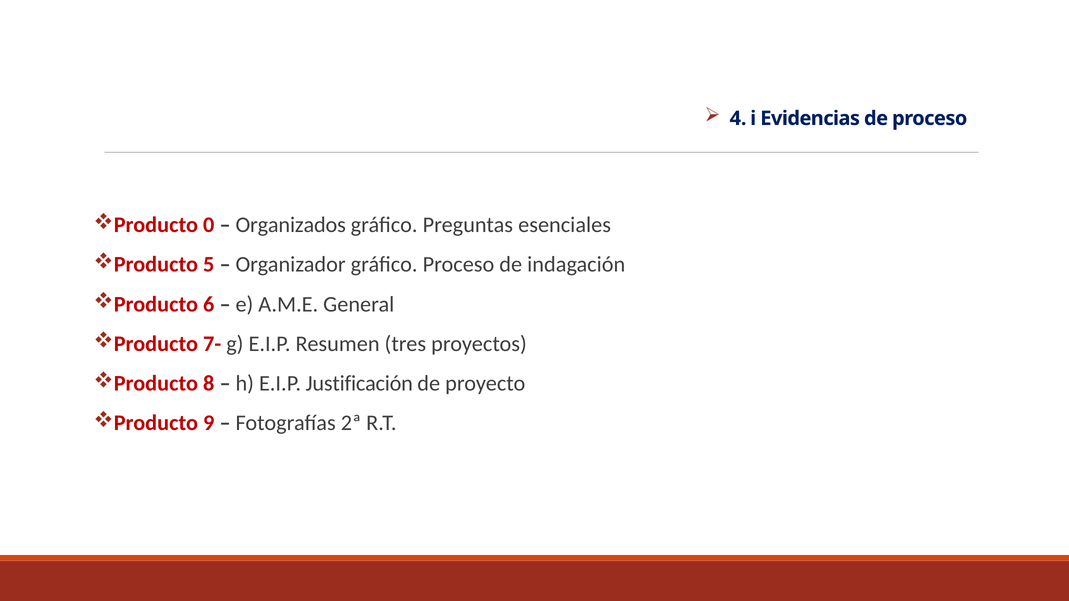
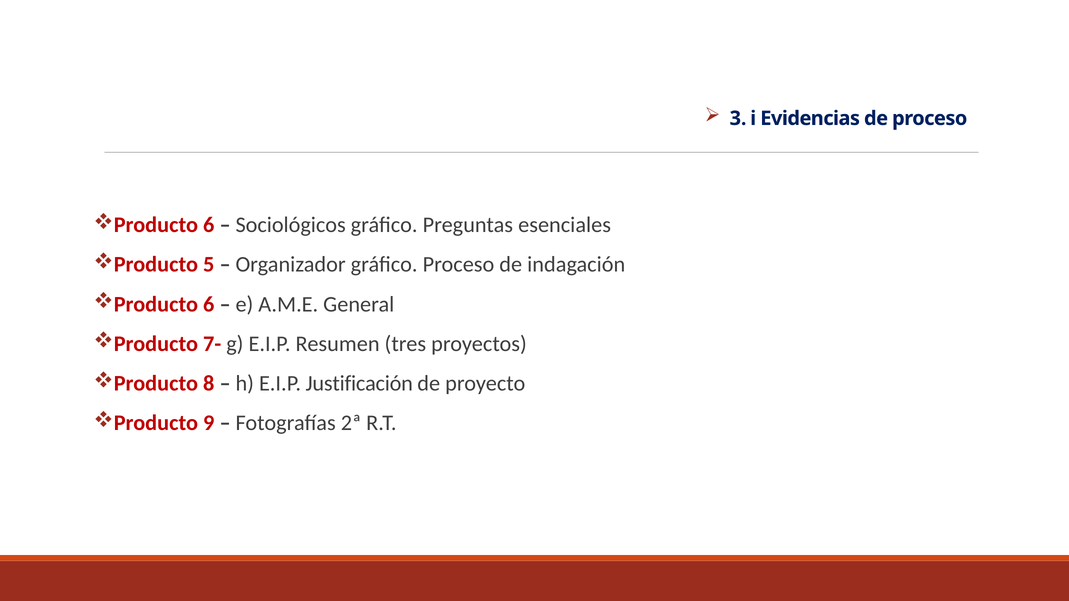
4: 4 -> 3
0 at (209, 225): 0 -> 6
Organizados: Organizados -> Sociológicos
